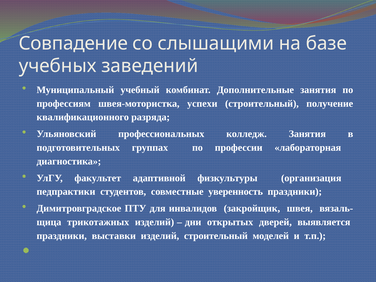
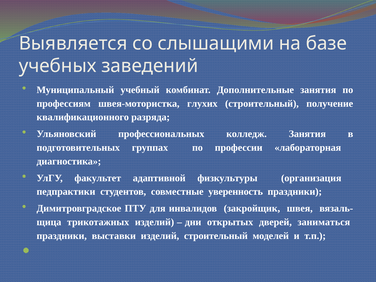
Совпадение: Совпадение -> Выявляется
успехи: успехи -> глухих
выявляется: выявляется -> заниматься
